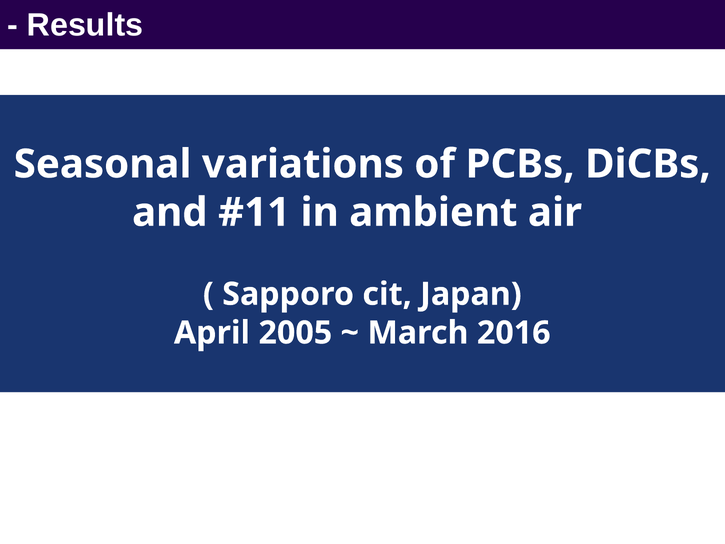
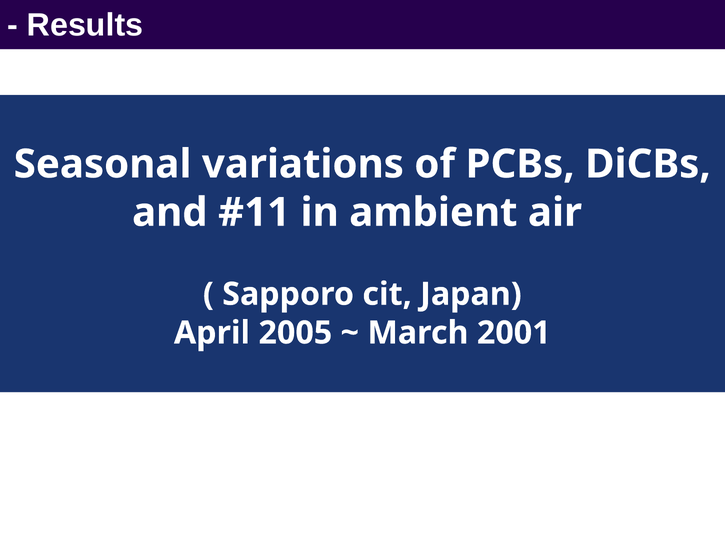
2016: 2016 -> 2001
